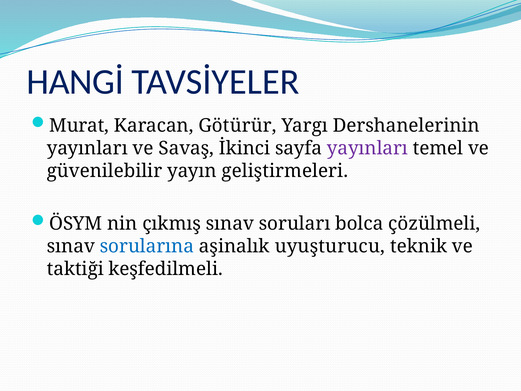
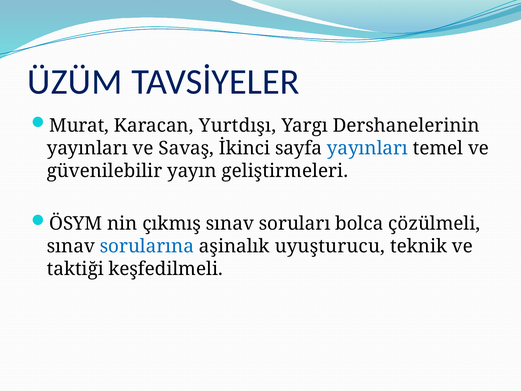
HANGİ: HANGİ -> ÜZÜM
Götürür: Götürür -> Yurtdışı
yayınları at (367, 148) colour: purple -> blue
